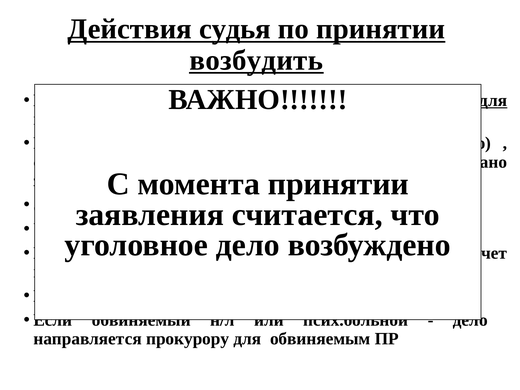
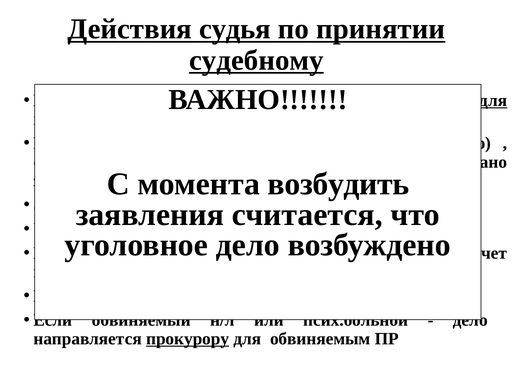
возбудить: возбудить -> судебному
момента принятии: принятии -> возбудить
прокурору underline: none -> present
